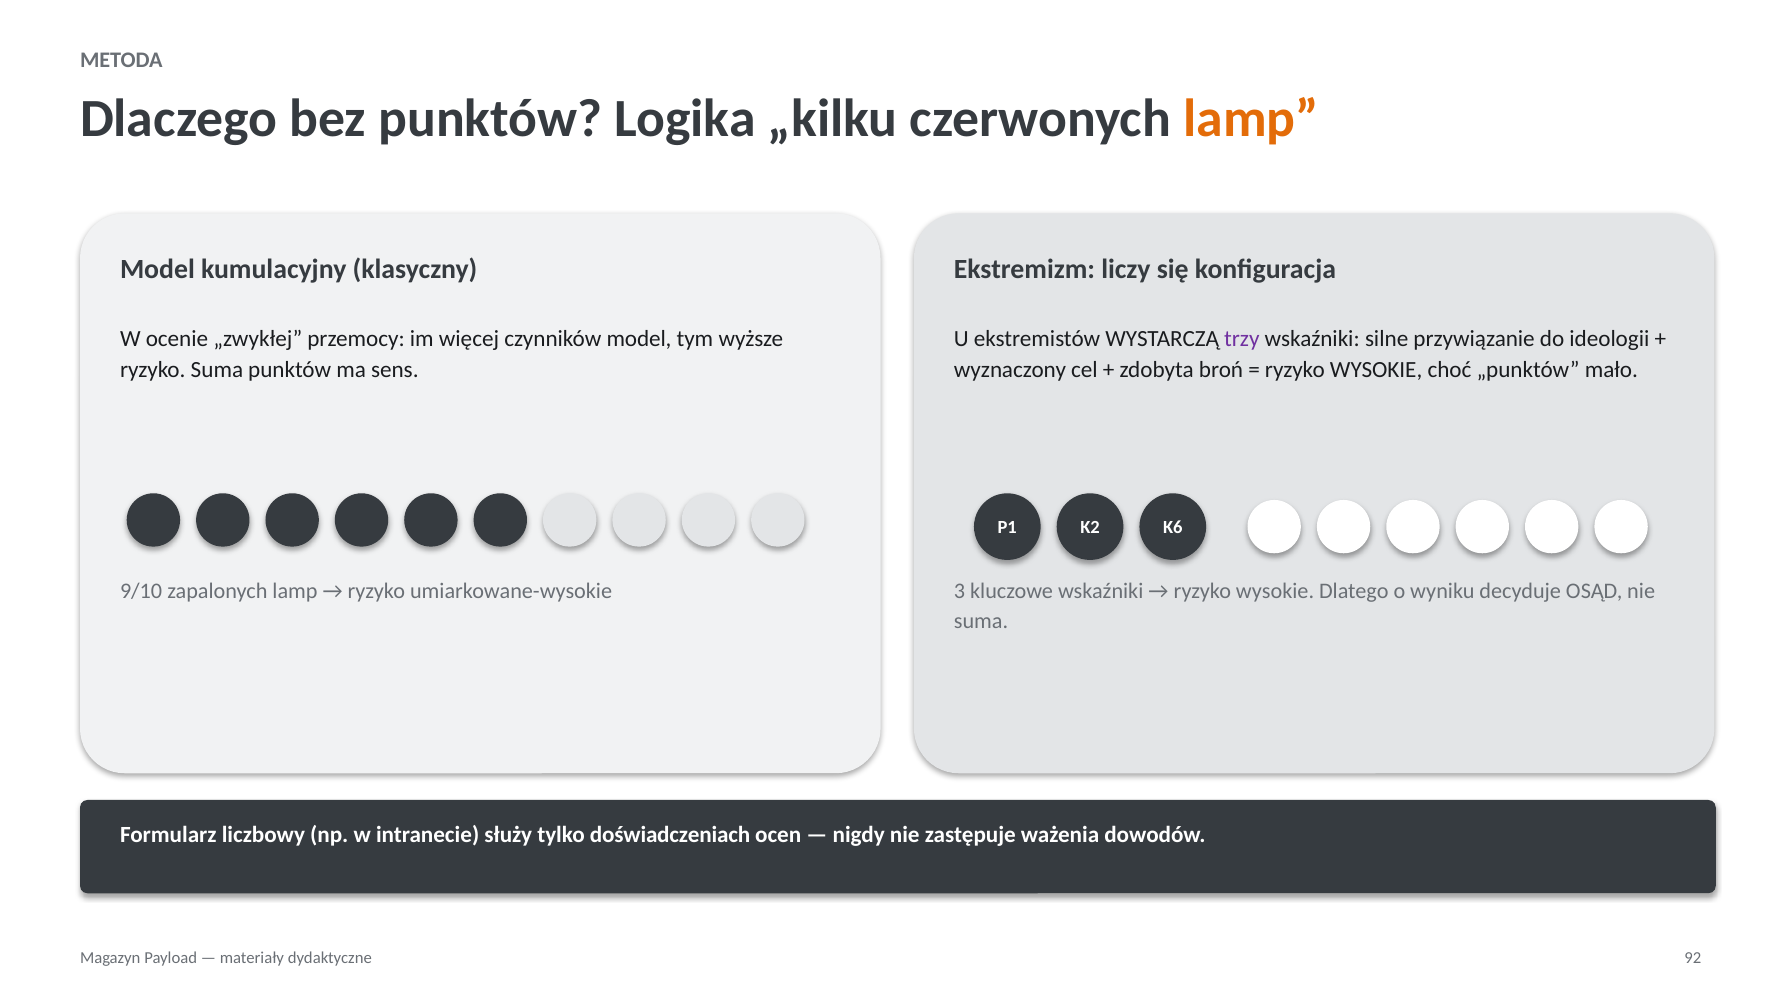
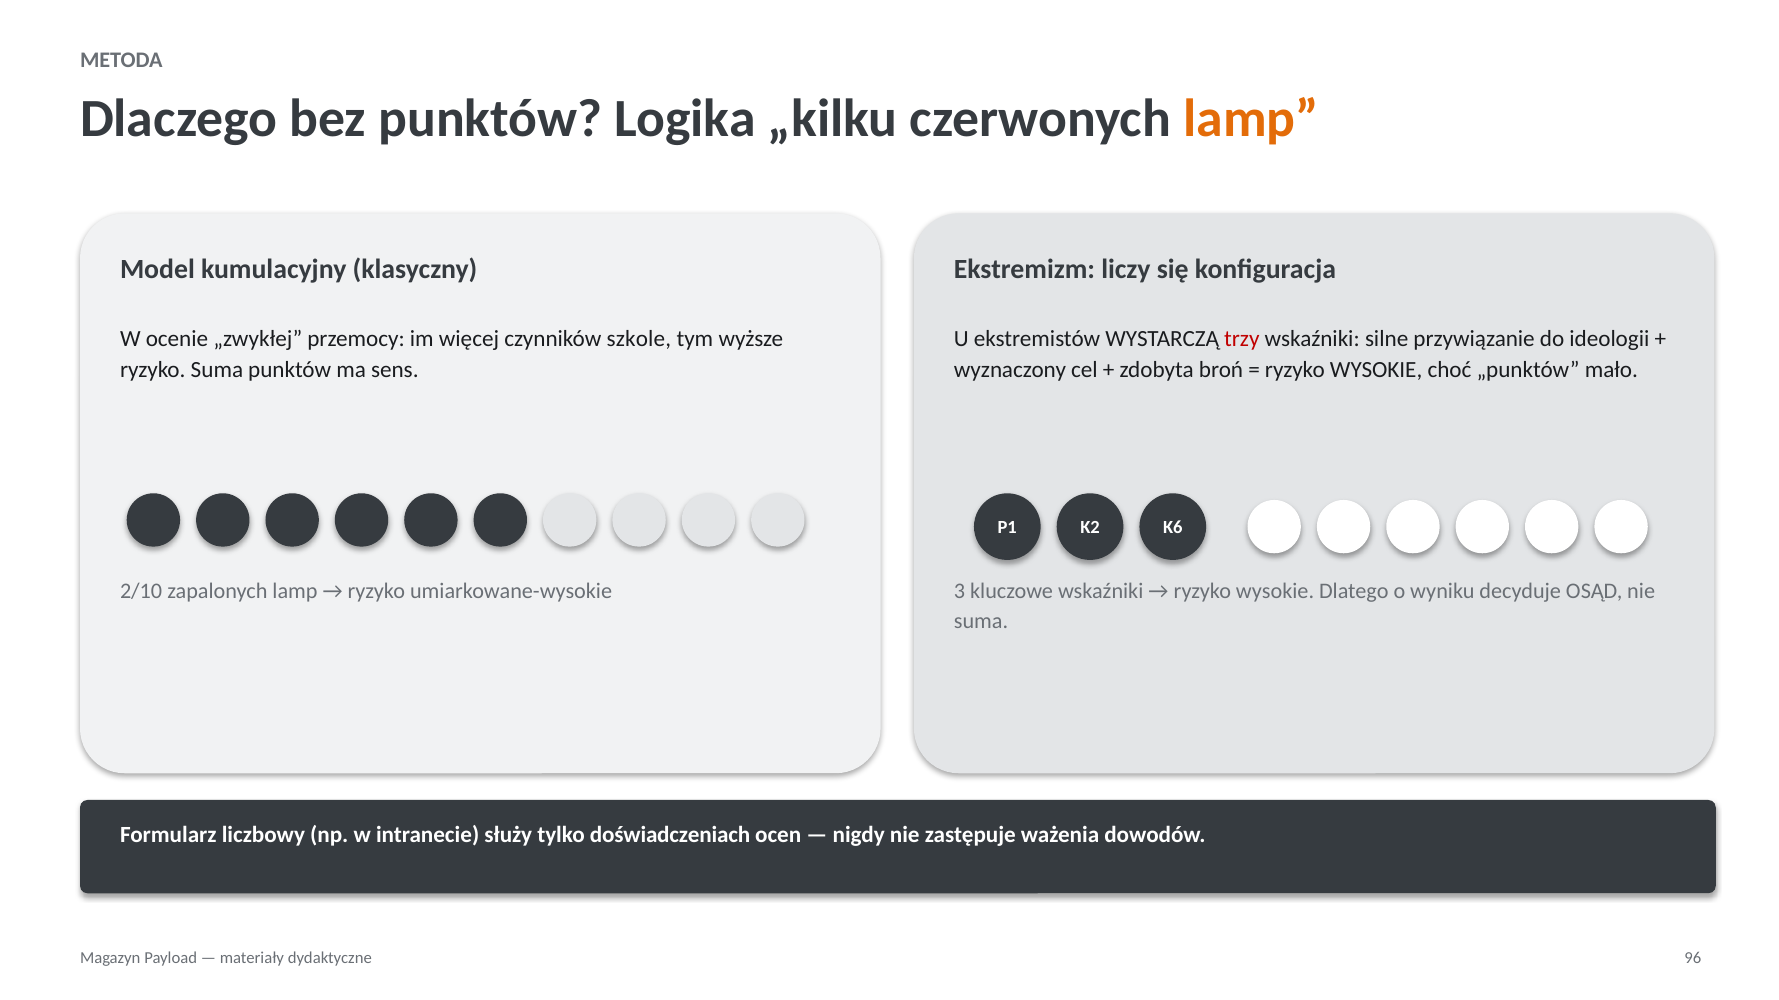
czynników model: model -> szkole
trzy colour: purple -> red
9/10: 9/10 -> 2/10
92: 92 -> 96
